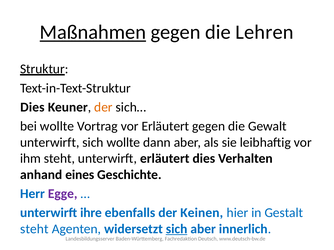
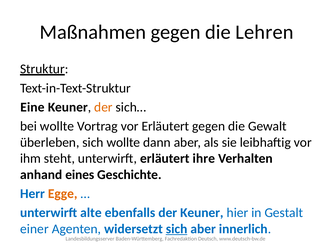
Maßnahmen underline: present -> none
Dies at (32, 107): Dies -> Eine
unterwirft at (50, 143): unterwirft -> überleben
erläutert dies: dies -> ihre
Egge colour: purple -> orange
ihre: ihre -> alte
der Keinen: Keinen -> Keuner
steht at (34, 229): steht -> einer
